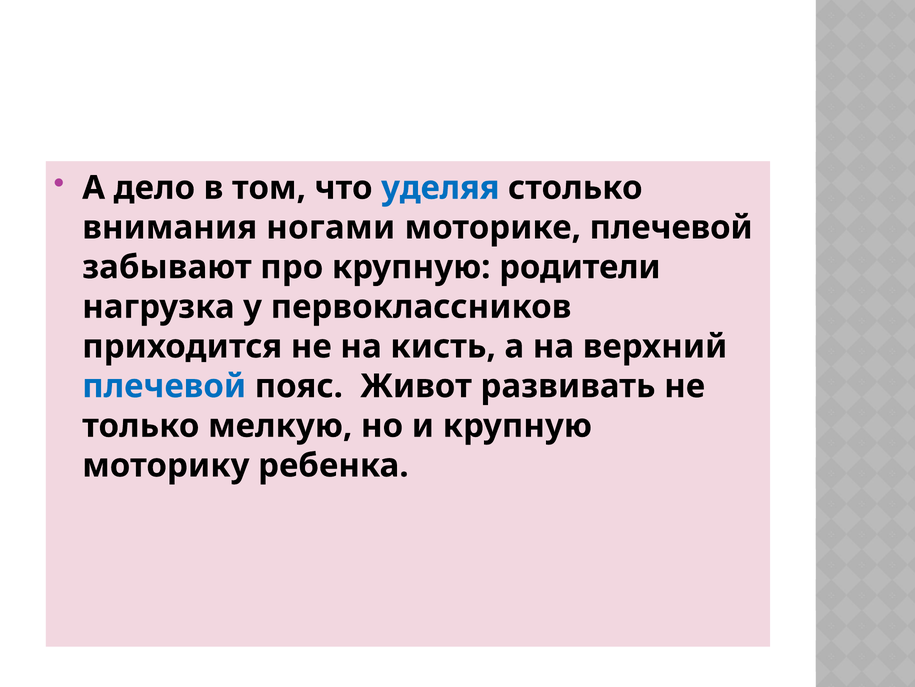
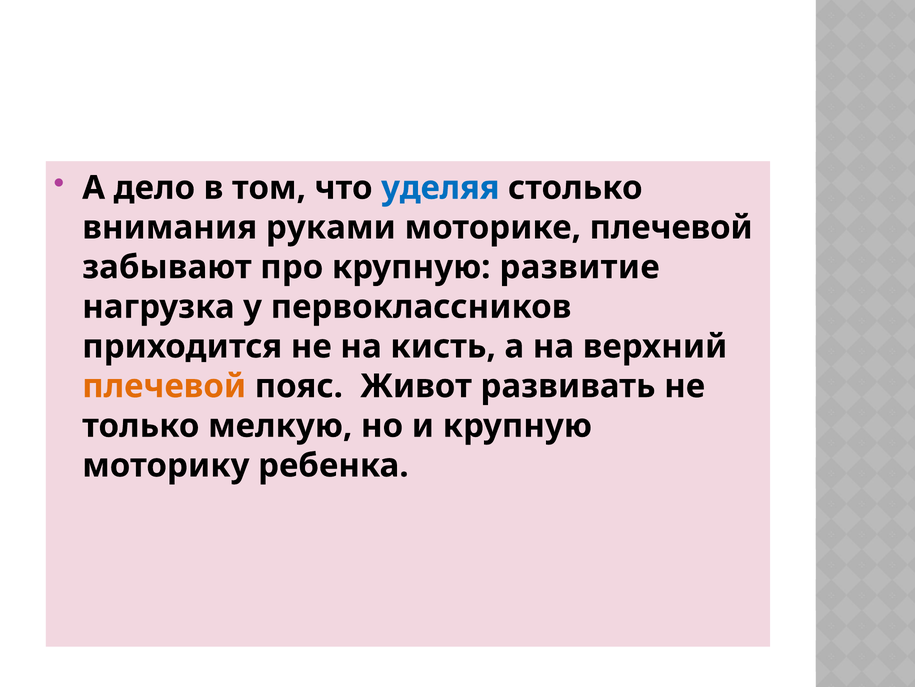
ногами: ногами -> руками
родители: родители -> развитие
плечевой at (164, 386) colour: blue -> orange
